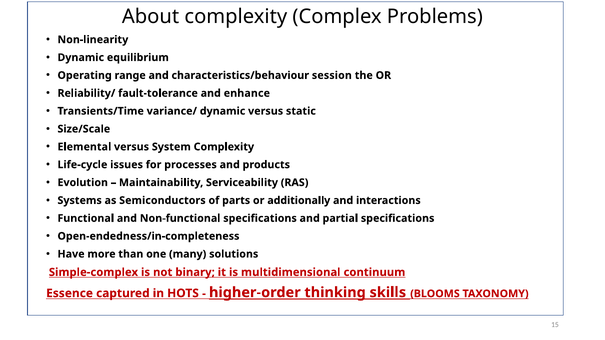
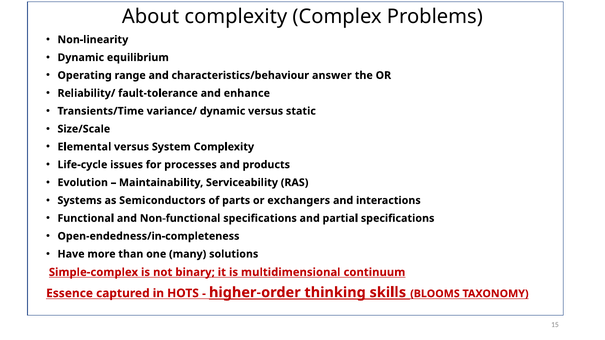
session: session -> answer
additionally: additionally -> exchangers
